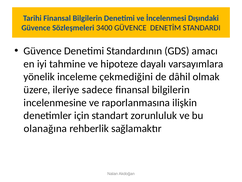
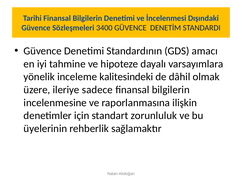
çekmediğini: çekmediğini -> kalitesindeki
olanağına: olanağına -> üyelerinin
